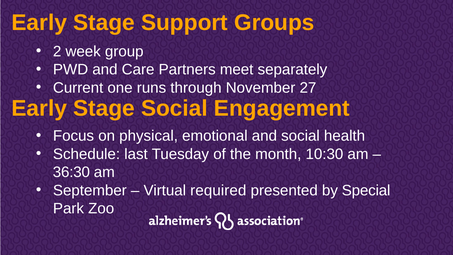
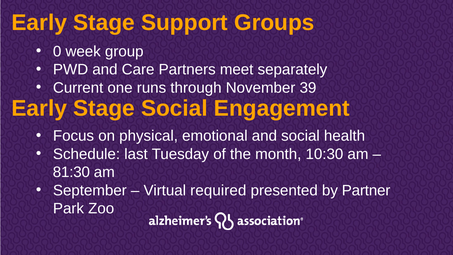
2: 2 -> 0
27: 27 -> 39
36:30: 36:30 -> 81:30
Special: Special -> Partner
